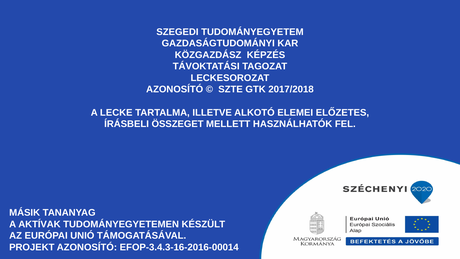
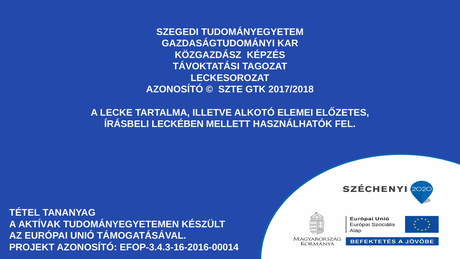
ÖSSZEGET: ÖSSZEGET -> LECKÉBEN
MÁSIK: MÁSIK -> TÉTEL
